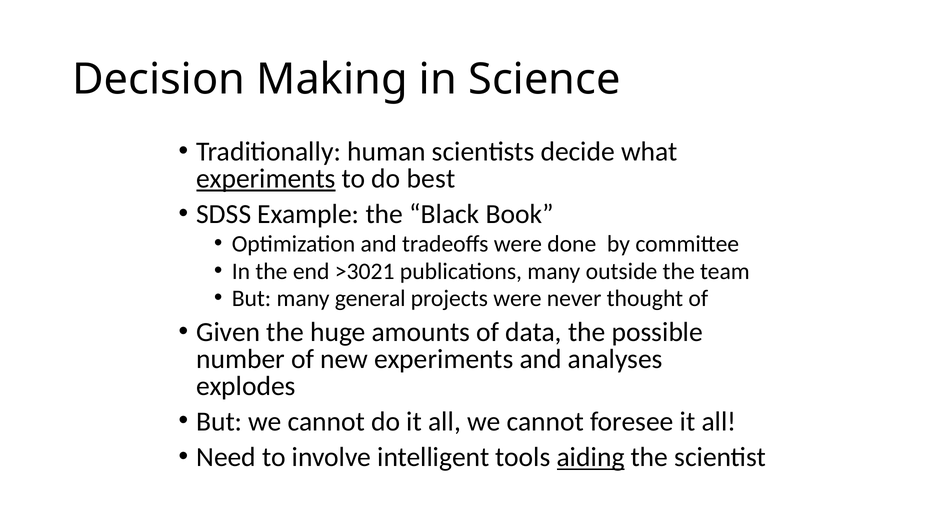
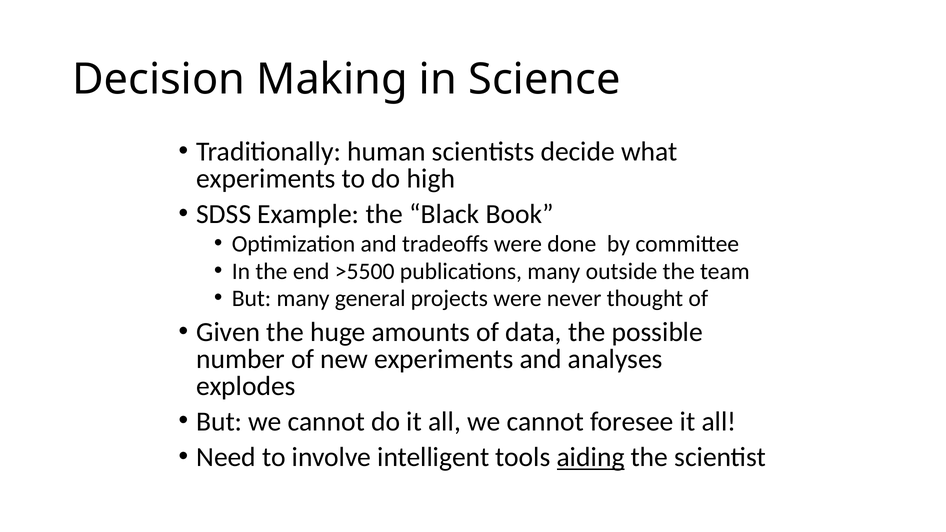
experiments at (266, 179) underline: present -> none
best: best -> high
>3021: >3021 -> >5500
